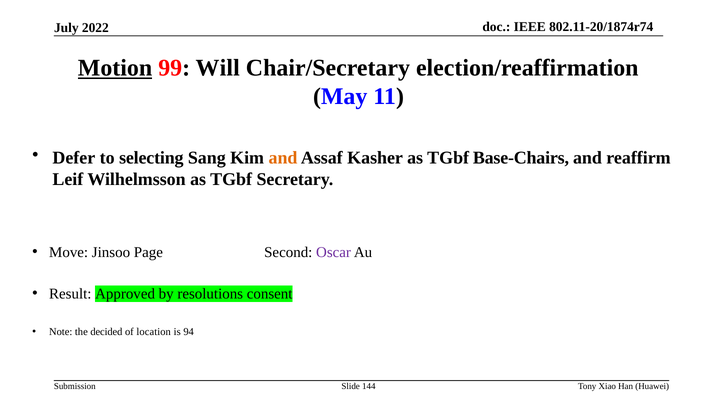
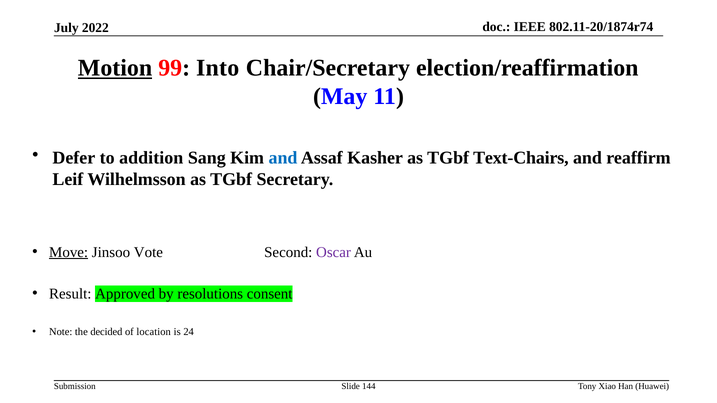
Will: Will -> Into
selecting: selecting -> addition
and at (283, 158) colour: orange -> blue
Base-Chairs: Base-Chairs -> Text-Chairs
Move underline: none -> present
Page: Page -> Vote
94: 94 -> 24
